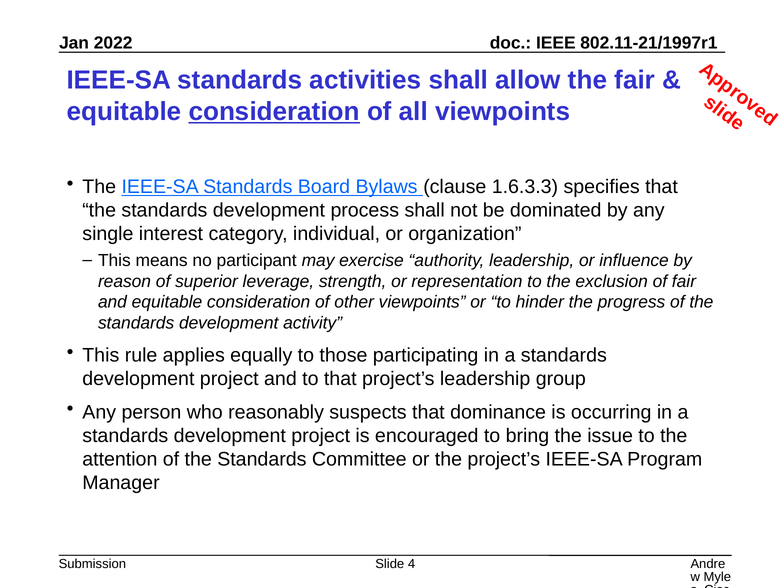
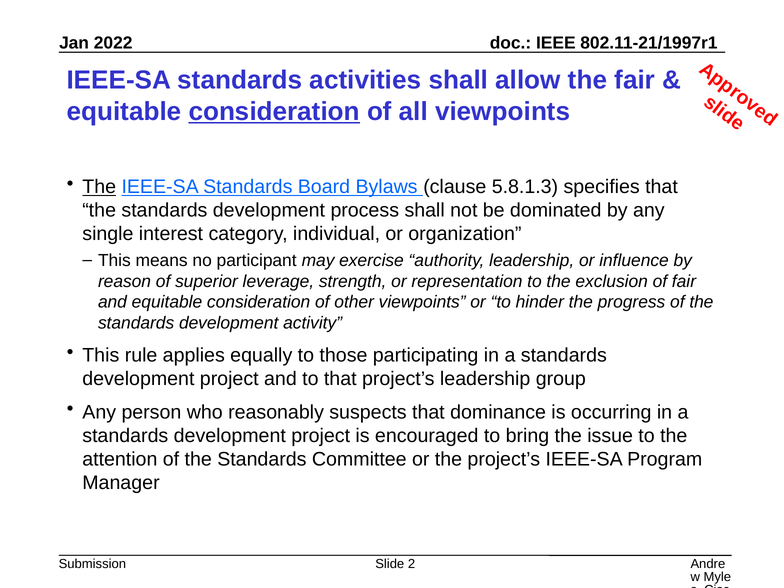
The at (99, 187) underline: none -> present
1.6.3.3: 1.6.3.3 -> 5.8.1.3
4: 4 -> 2
